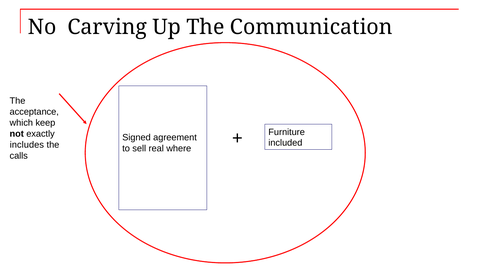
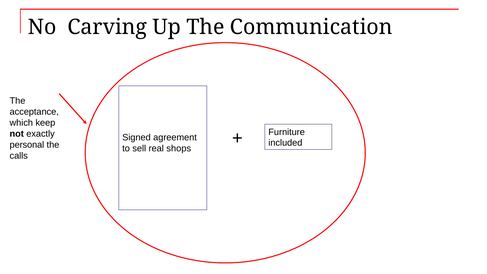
includes: includes -> personal
where: where -> shops
